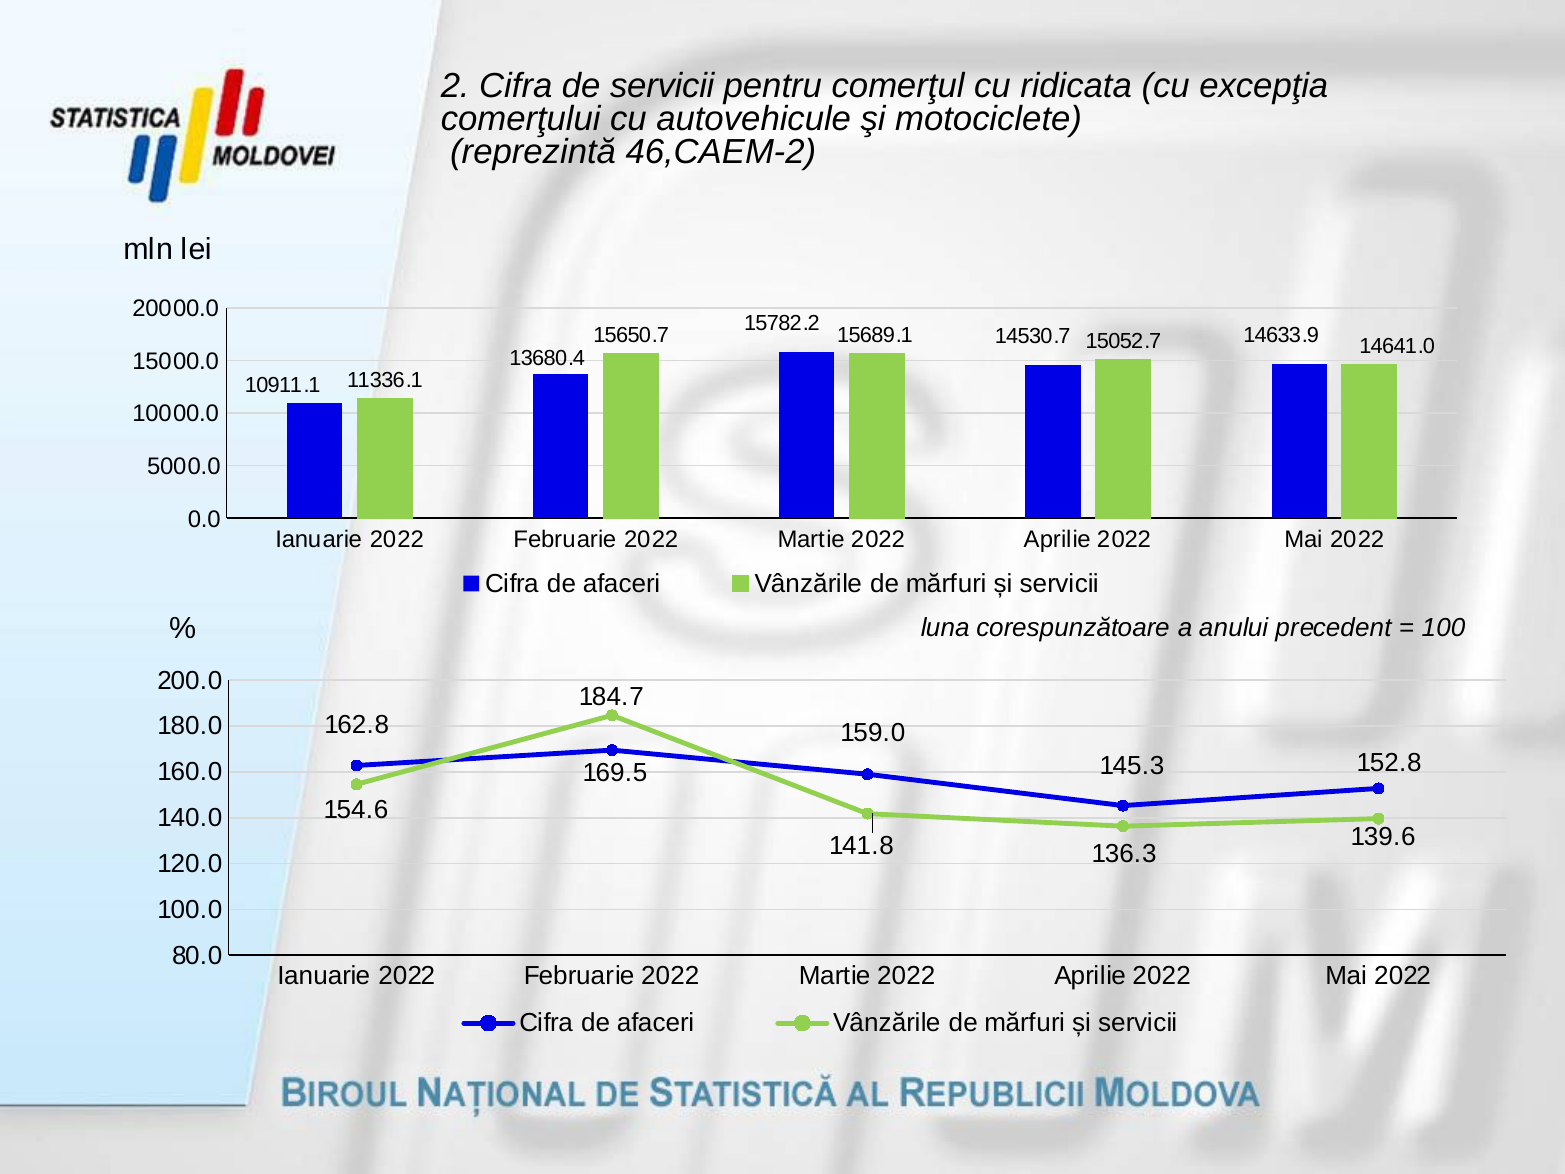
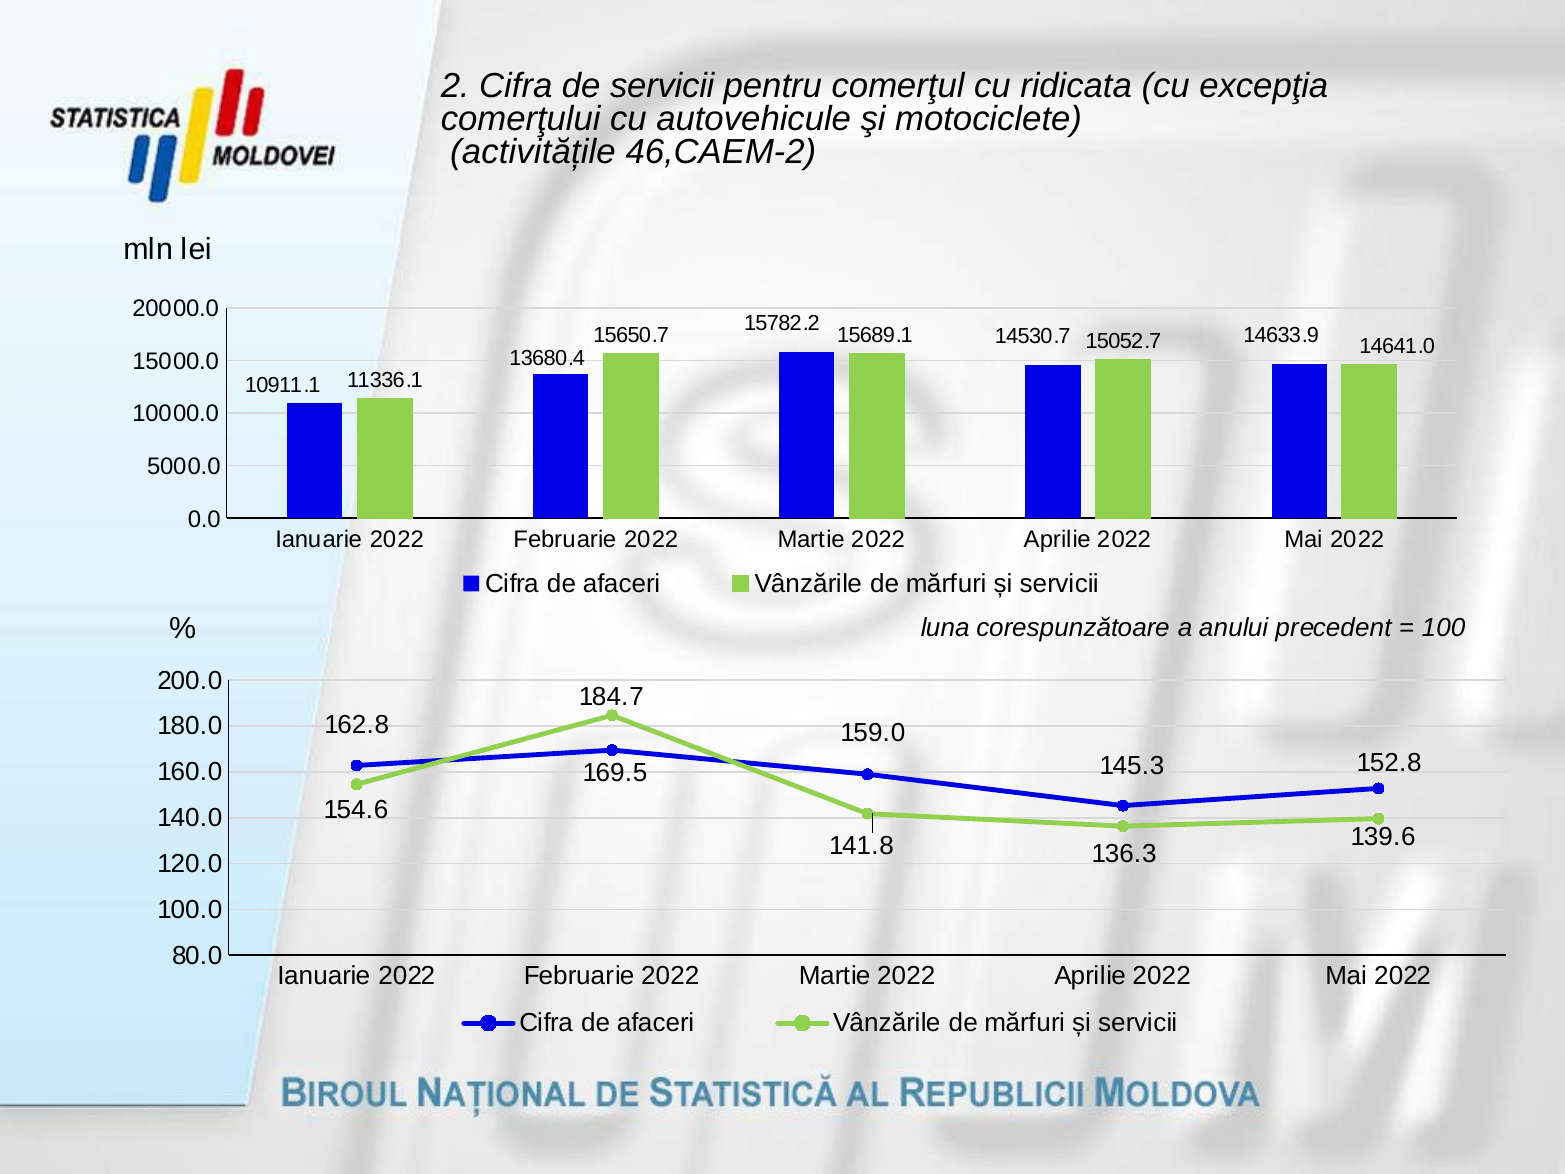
reprezintă: reprezintă -> activitățile
